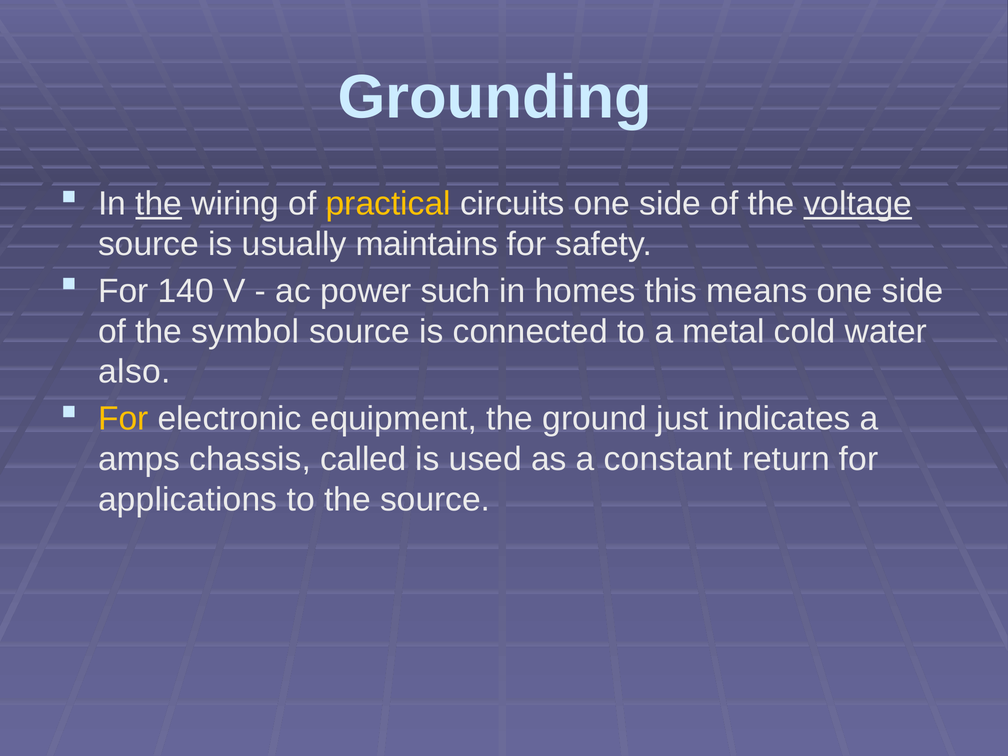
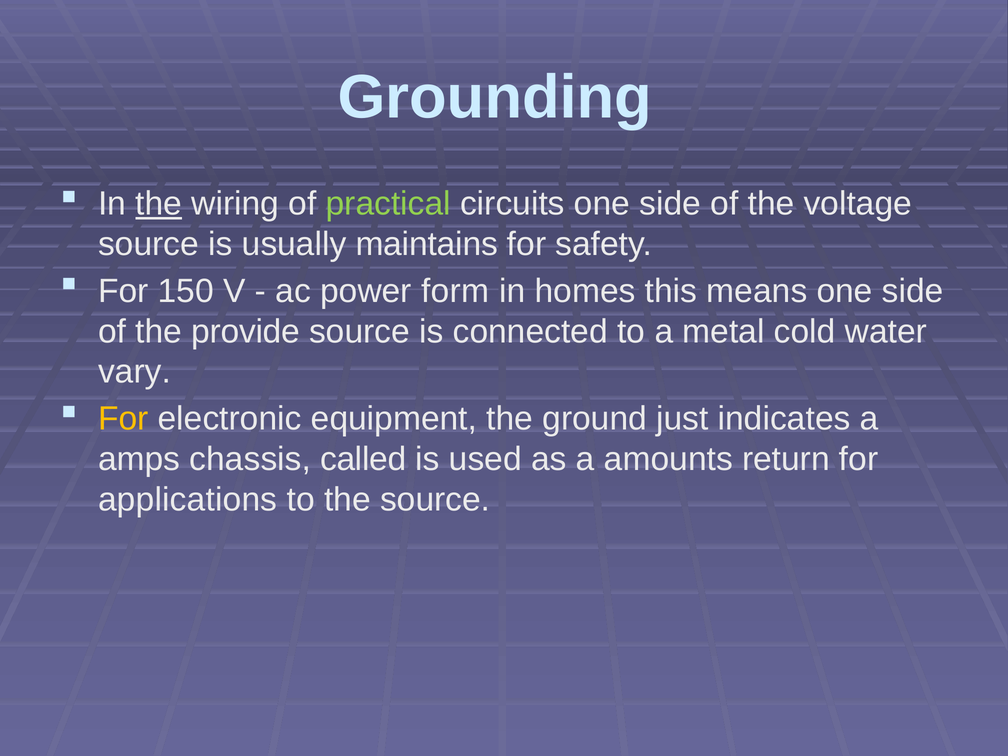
practical colour: yellow -> light green
voltage underline: present -> none
140: 140 -> 150
such: such -> form
symbol: symbol -> provide
also: also -> vary
constant: constant -> amounts
